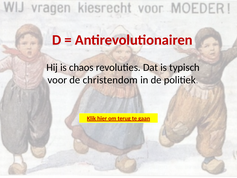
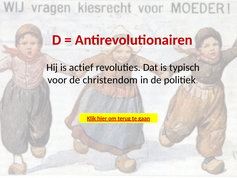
chaos: chaos -> actief
